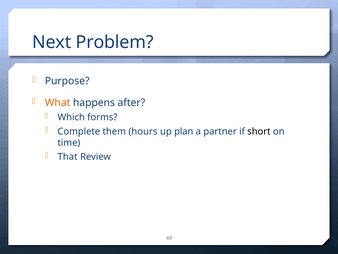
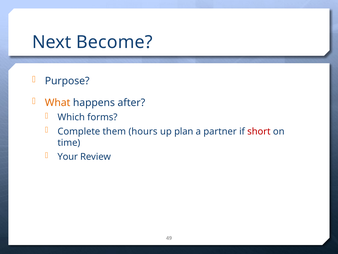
Problem: Problem -> Become
short colour: black -> red
That: That -> Your
